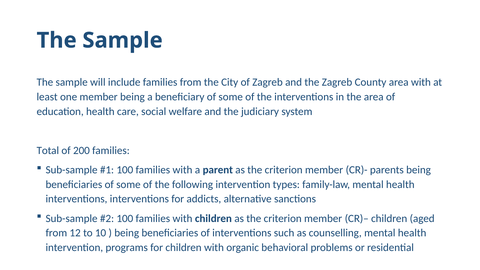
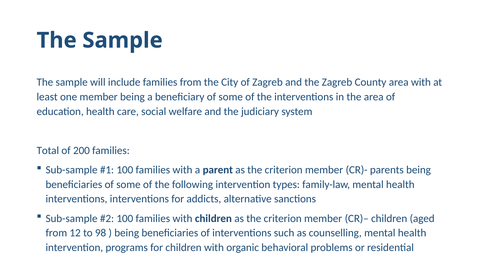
10: 10 -> 98
